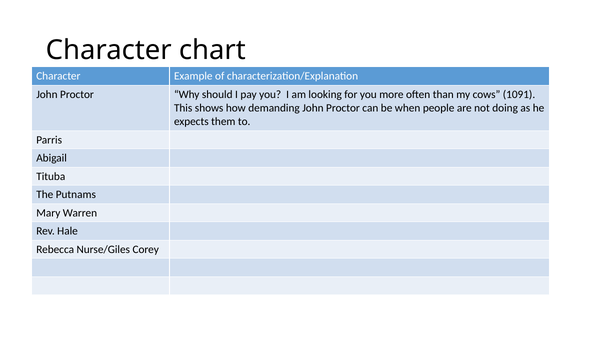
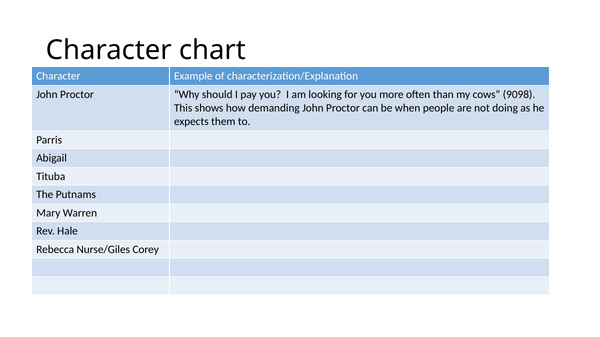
1091: 1091 -> 9098
